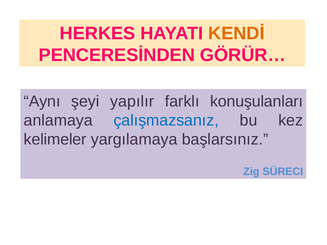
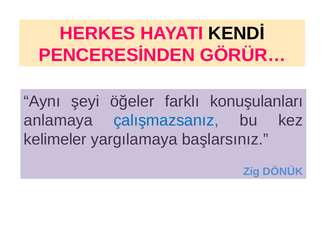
KENDİ colour: orange -> black
yapılır: yapılır -> öğeler
SÜRECI: SÜRECI -> DÖNÜK
